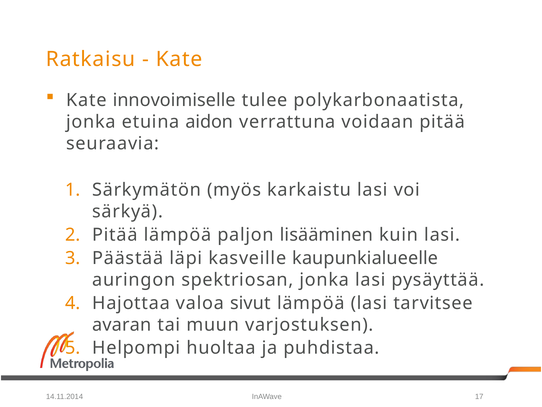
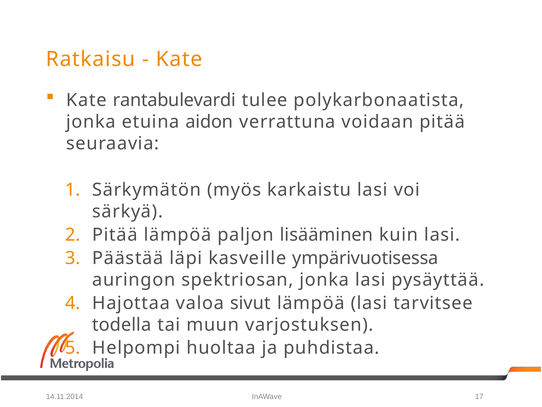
innovoimiselle: innovoimiselle -> rantabulevardi
kaupunkialueelle: kaupunkialueelle -> ympärivuotisessa
avaran: avaran -> todella
